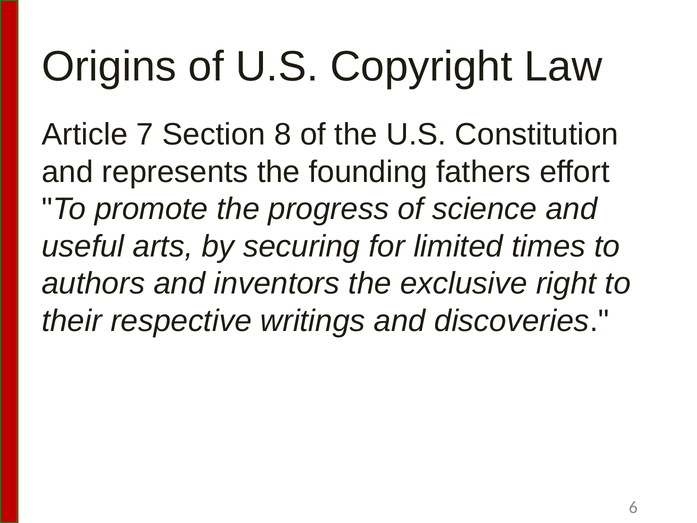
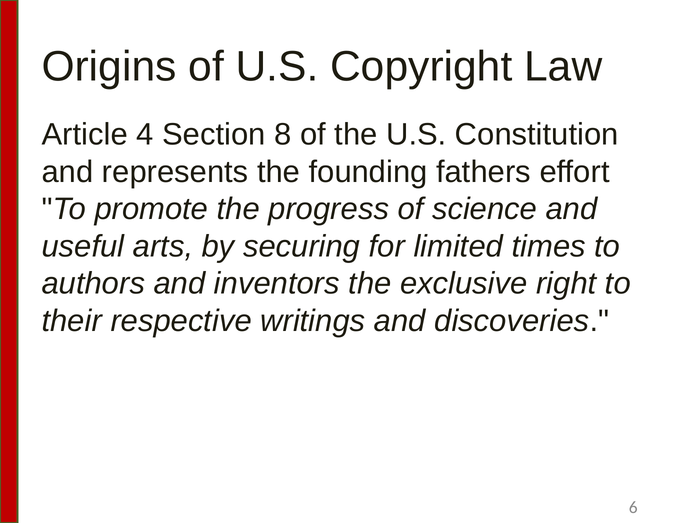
7: 7 -> 4
